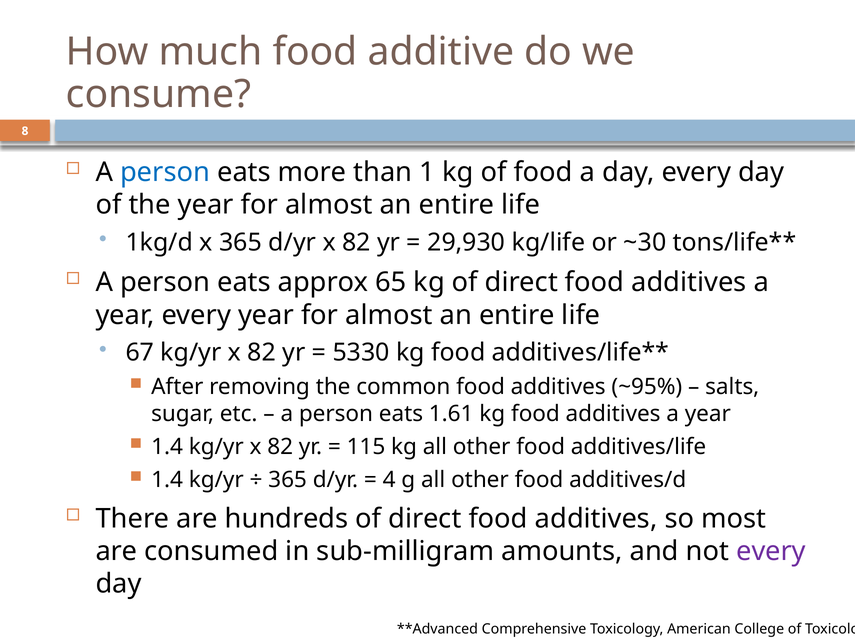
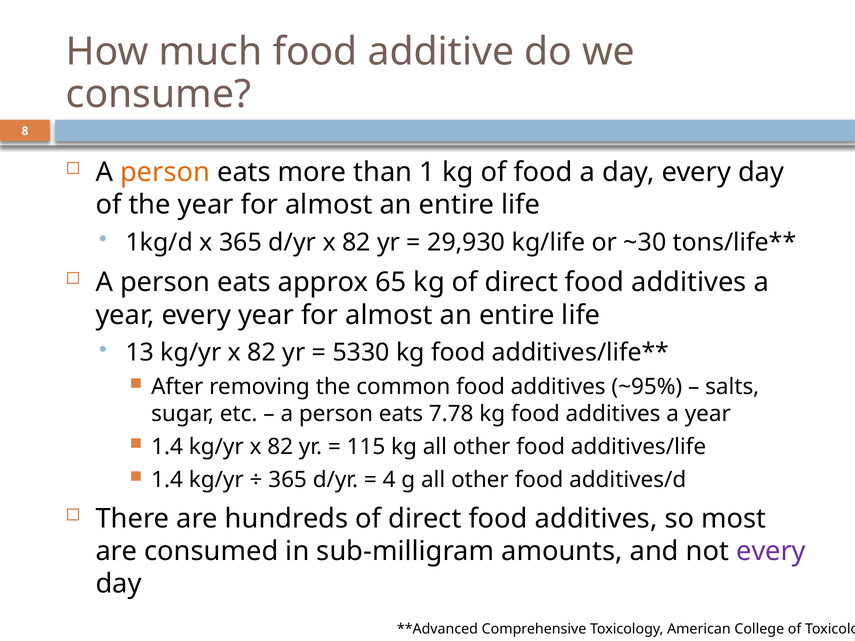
person at (165, 172) colour: blue -> orange
67: 67 -> 13
1.61: 1.61 -> 7.78
